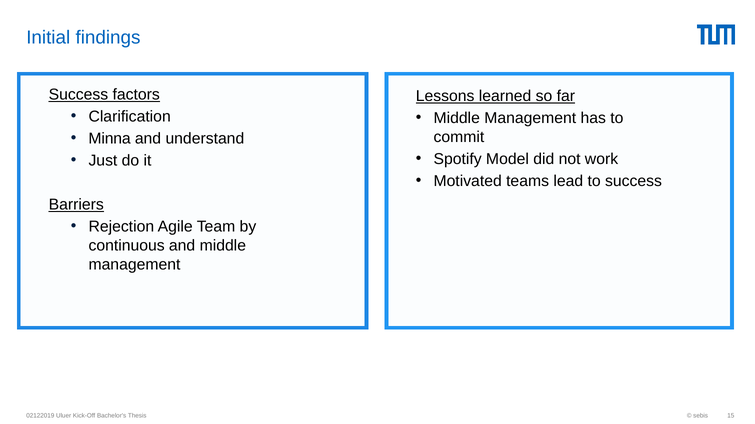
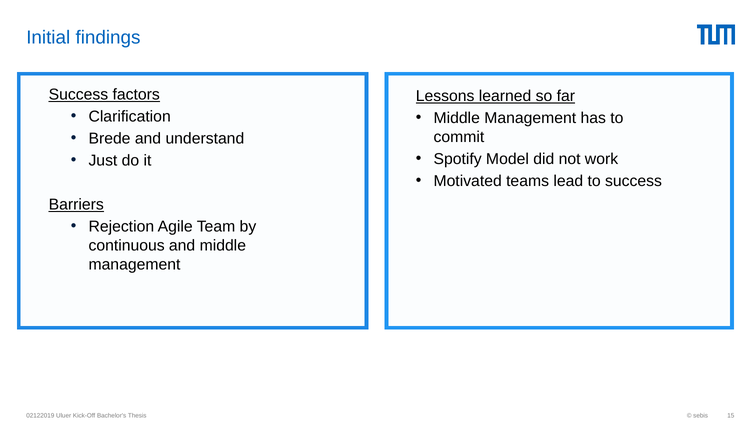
Minna: Minna -> Brede
